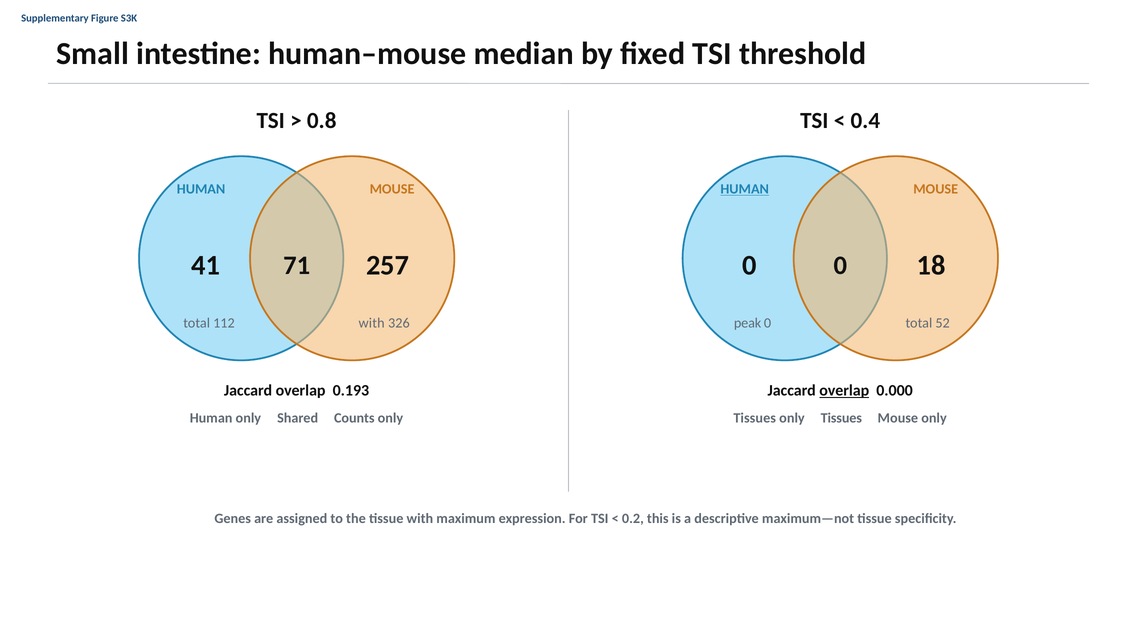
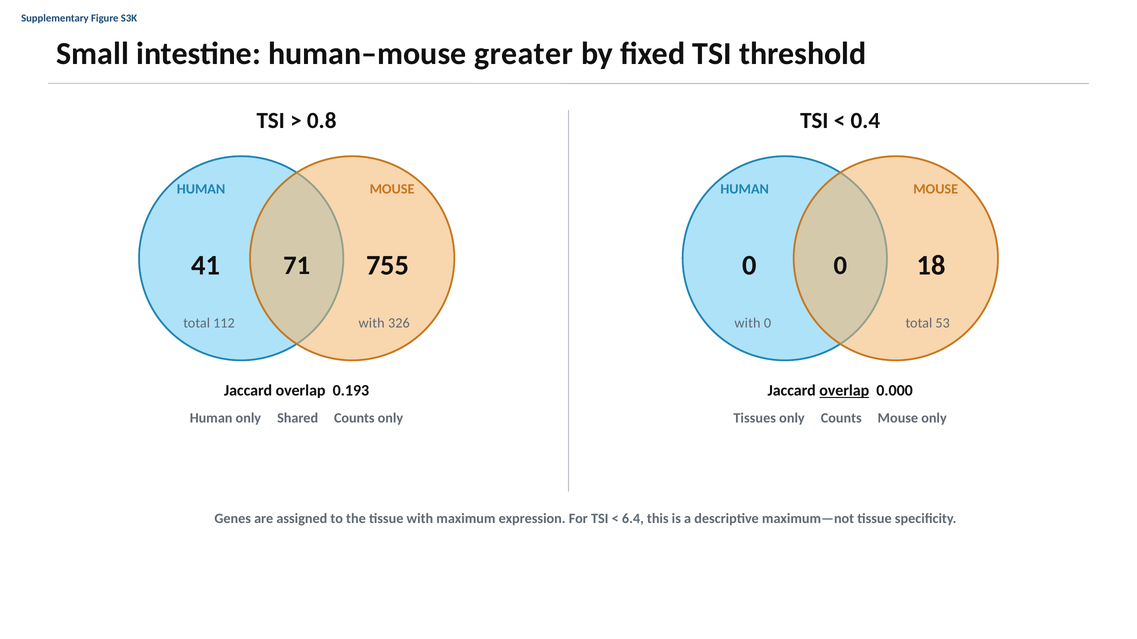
median: median -> greater
HUMAN at (745, 189) underline: present -> none
257: 257 -> 755
peak at (748, 323): peak -> with
52: 52 -> 53
only Tissues: Tissues -> Counts
0.2: 0.2 -> 6.4
